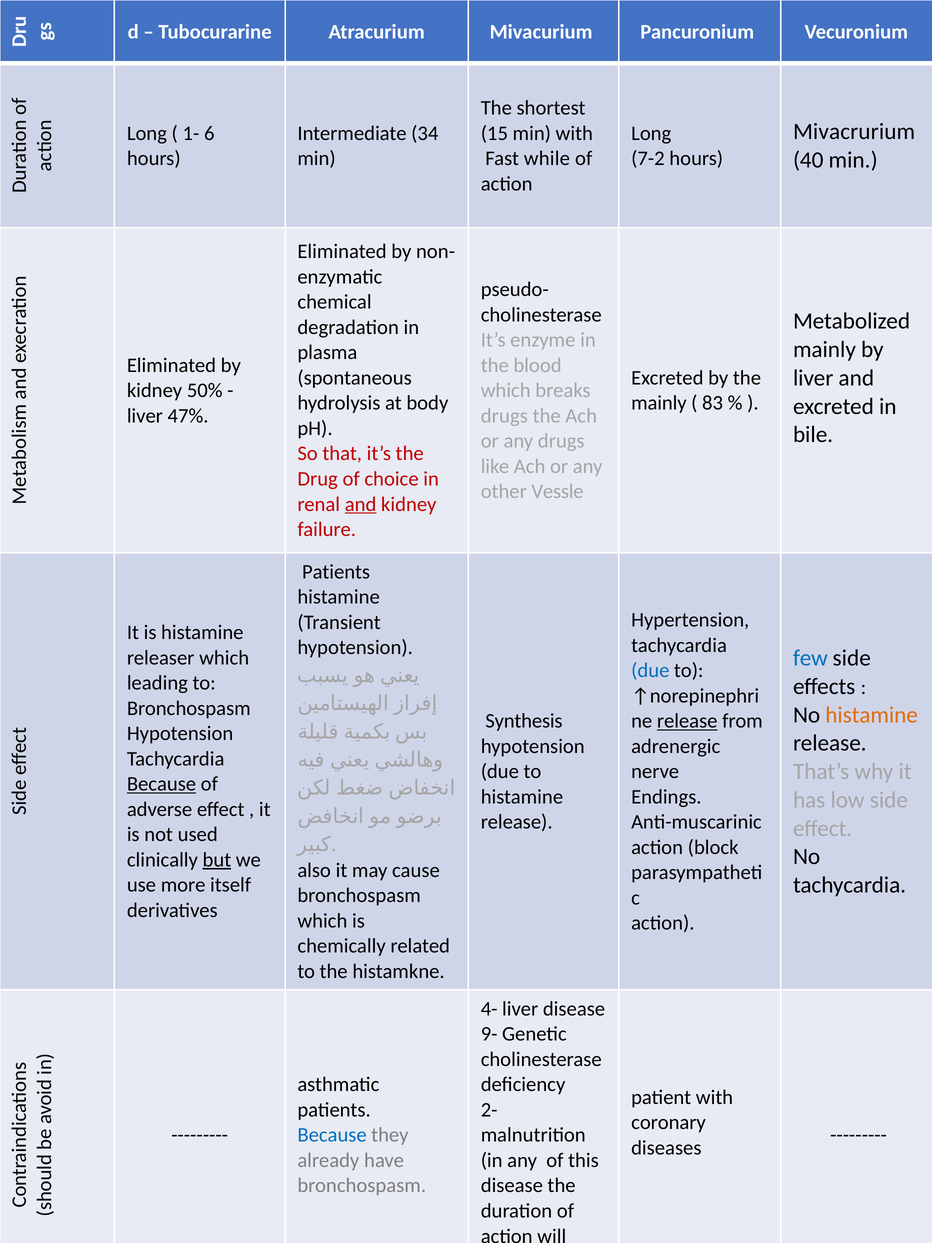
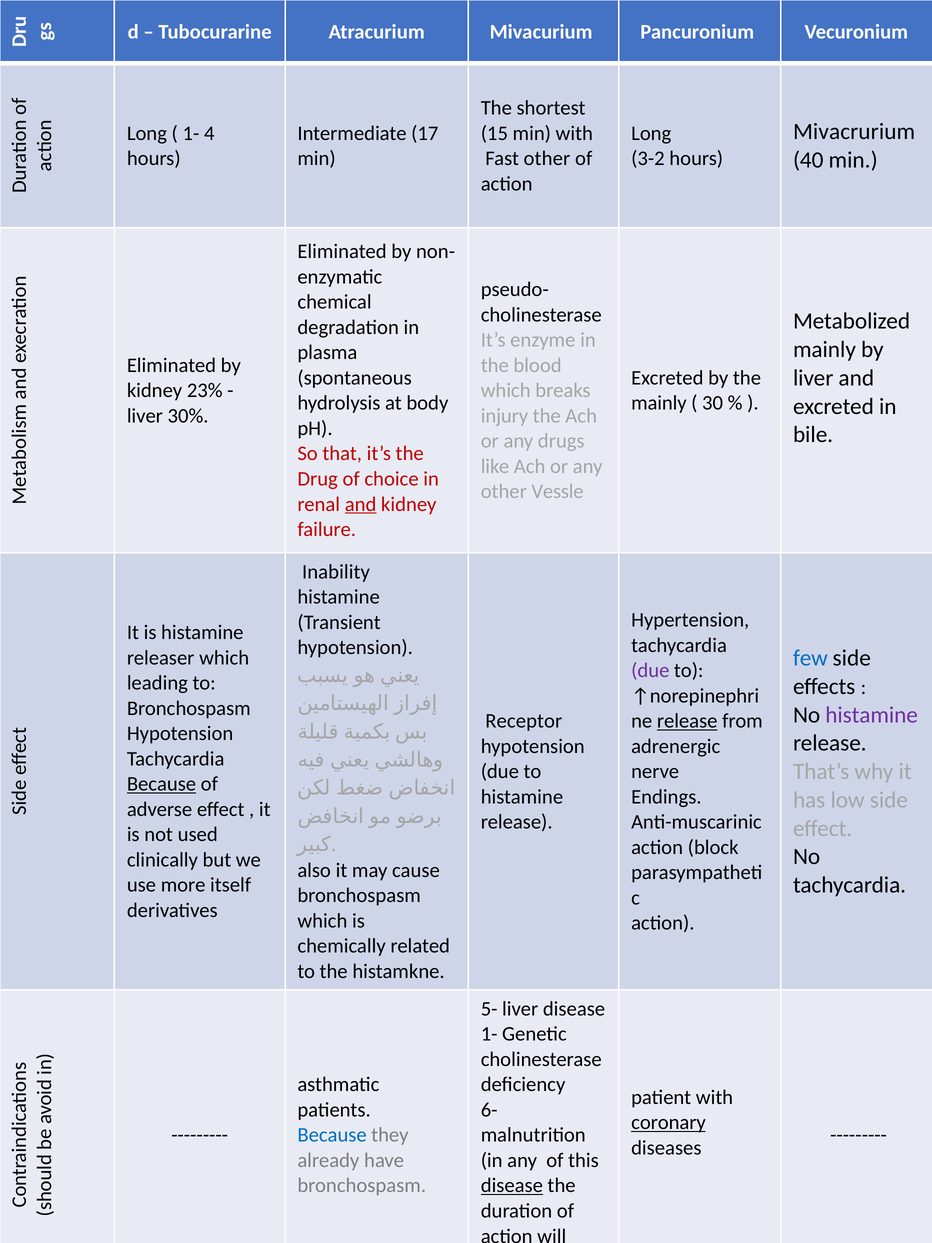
1- 6: 6 -> 4
34: 34 -> 17
Fast while: while -> other
7-2: 7-2 -> 3-2
50%: 50% -> 23%
83: 83 -> 30
47%: 47% -> 30%
drugs at (504, 416): drugs -> injury
Patients at (336, 572): Patients -> Inability
due at (650, 670) colour: blue -> purple
histamine at (872, 715) colour: orange -> purple
Synthesis: Synthesis -> Receptor
but underline: present -> none
4-: 4- -> 5-
9- at (489, 1034): 9- -> 1-
2-: 2- -> 6-
coronary underline: none -> present
disease at (512, 1185) underline: none -> present
